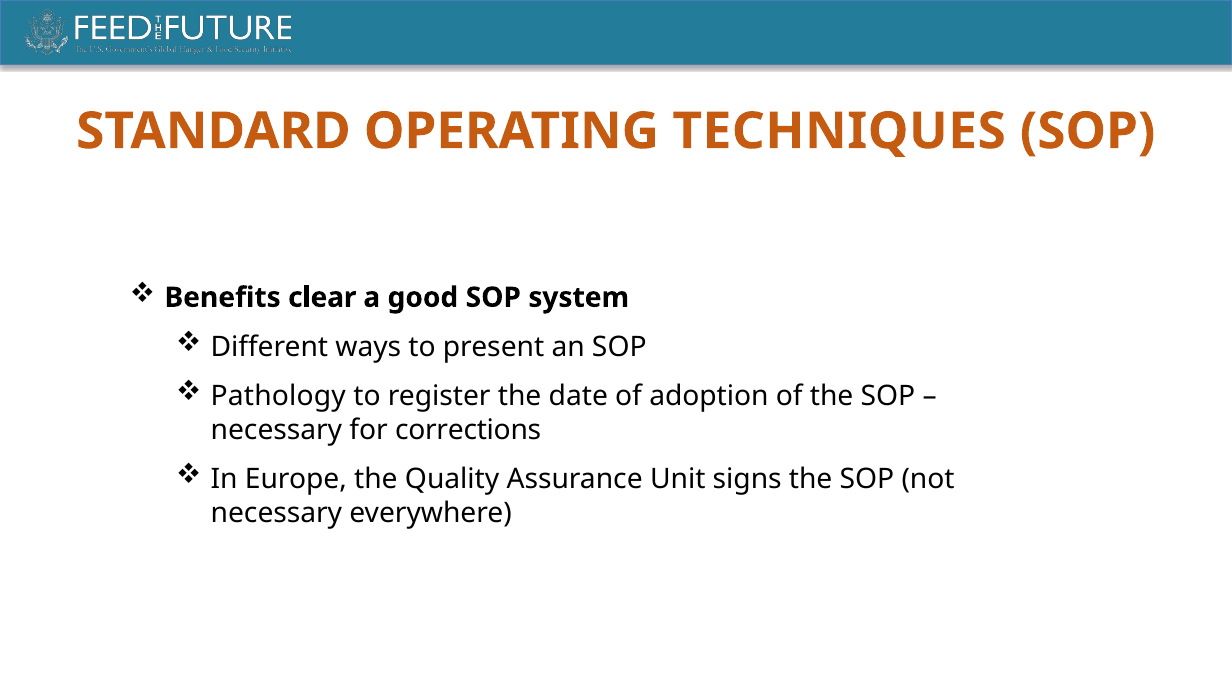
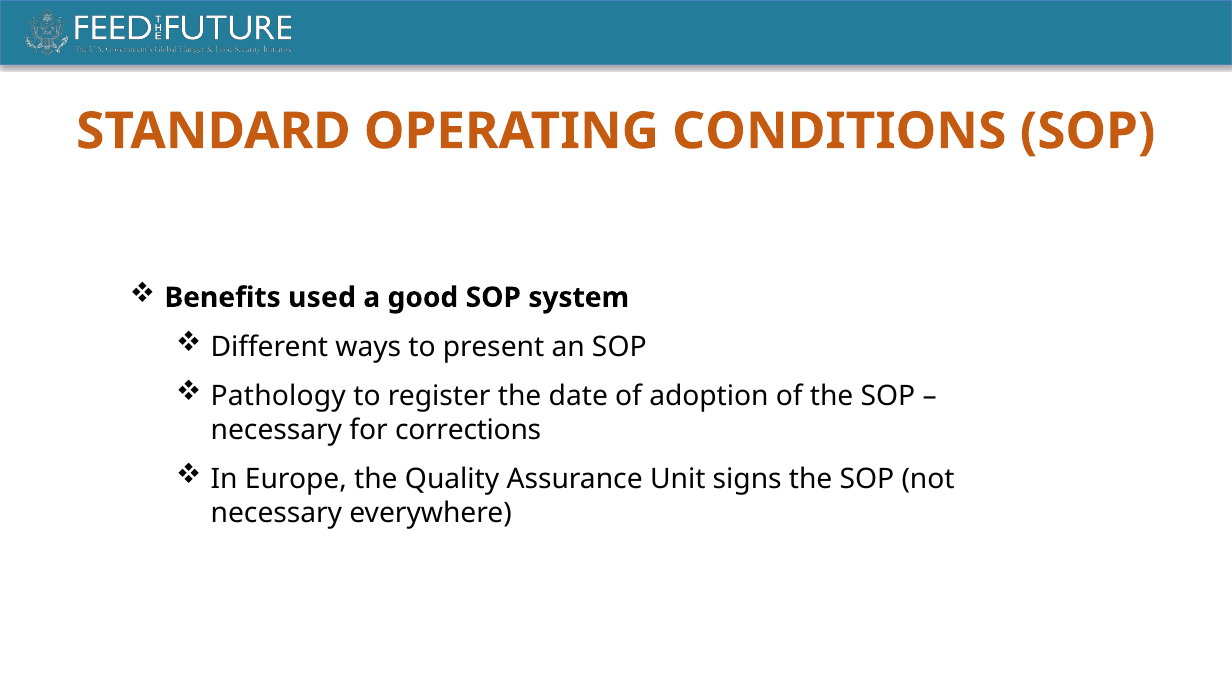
TECHNIQUES: TECHNIQUES -> CONDITIONS
clear: clear -> used
